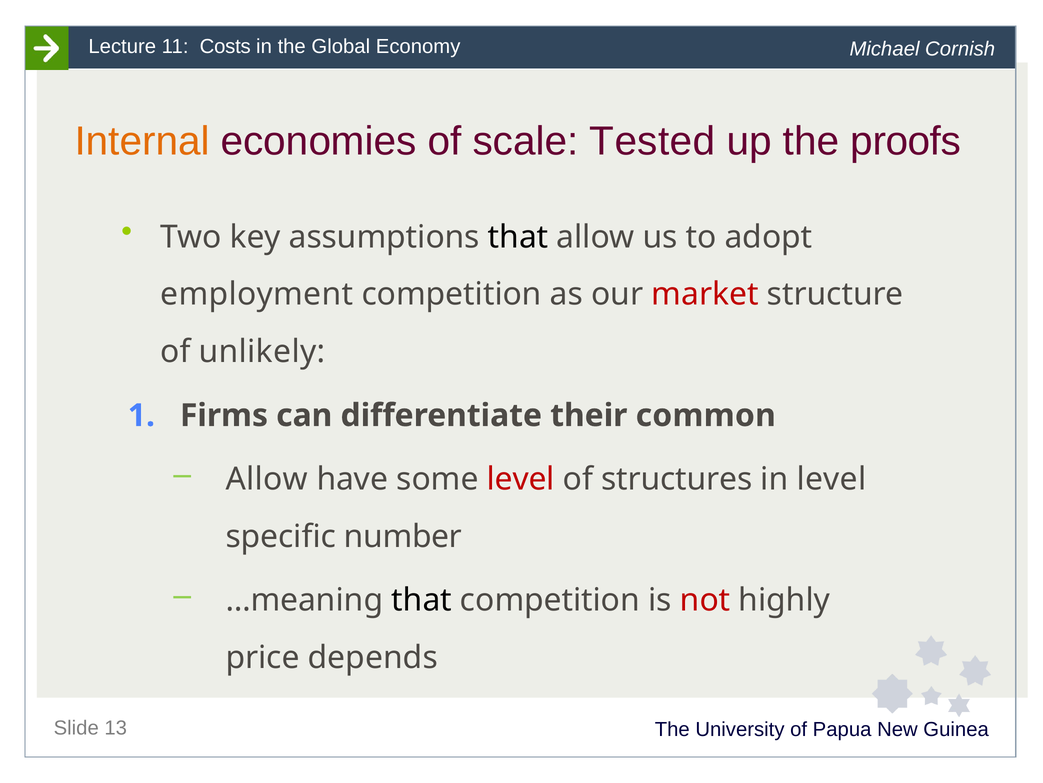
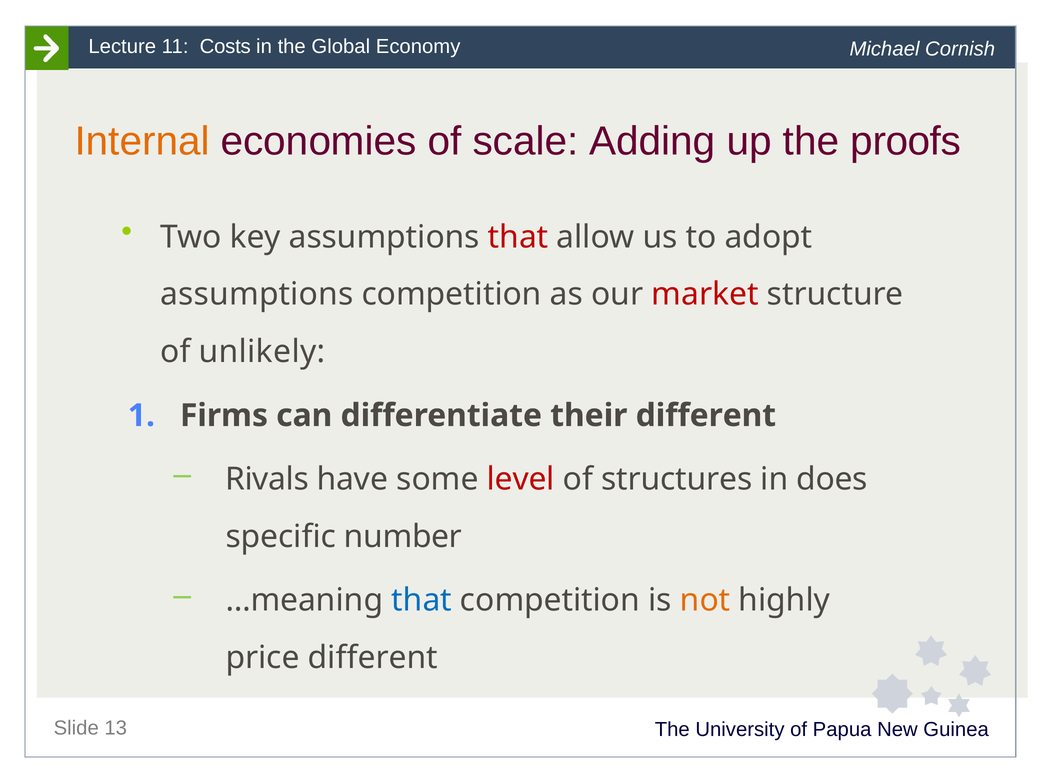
Tested: Tested -> Adding
that at (518, 237) colour: black -> red
employment at (257, 294): employment -> assumptions
their common: common -> different
Allow at (267, 479): Allow -> Rivals
in level: level -> does
that at (422, 600) colour: black -> blue
not colour: red -> orange
price depends: depends -> different
